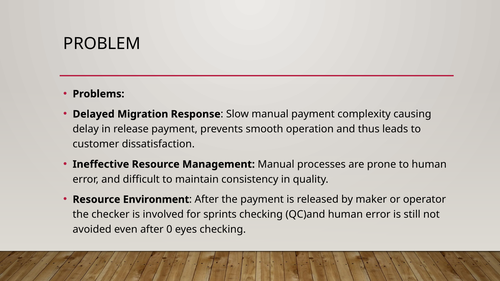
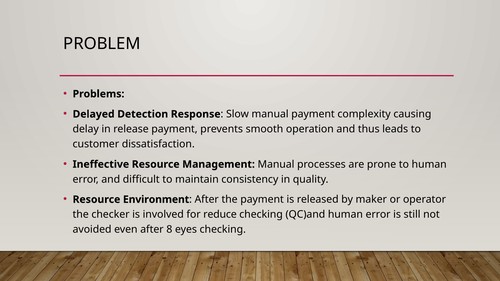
Migration: Migration -> Detection
sprints: sprints -> reduce
0: 0 -> 8
